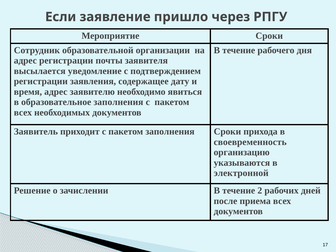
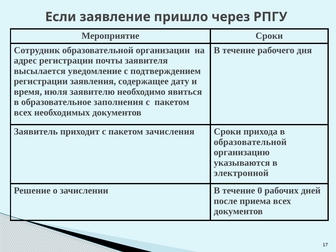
время адрес: адрес -> июля
пакетом заполнения: заполнения -> зачисления
своевременность at (250, 142): своевременность -> образовательной
2: 2 -> 0
